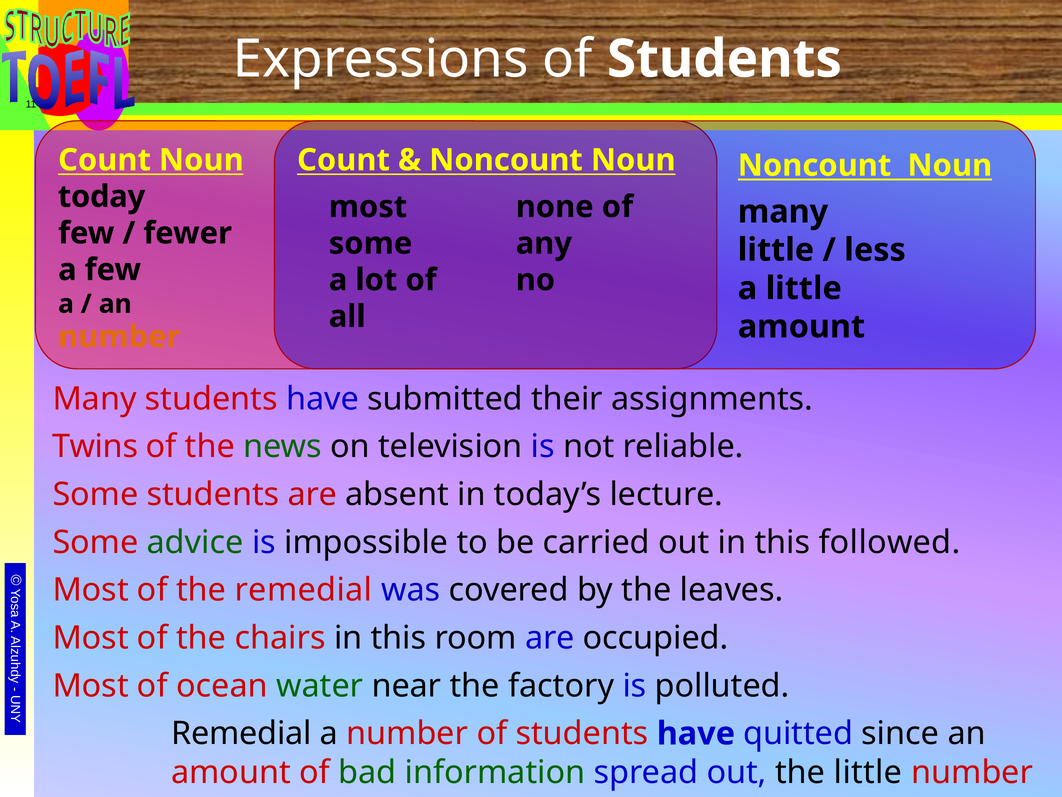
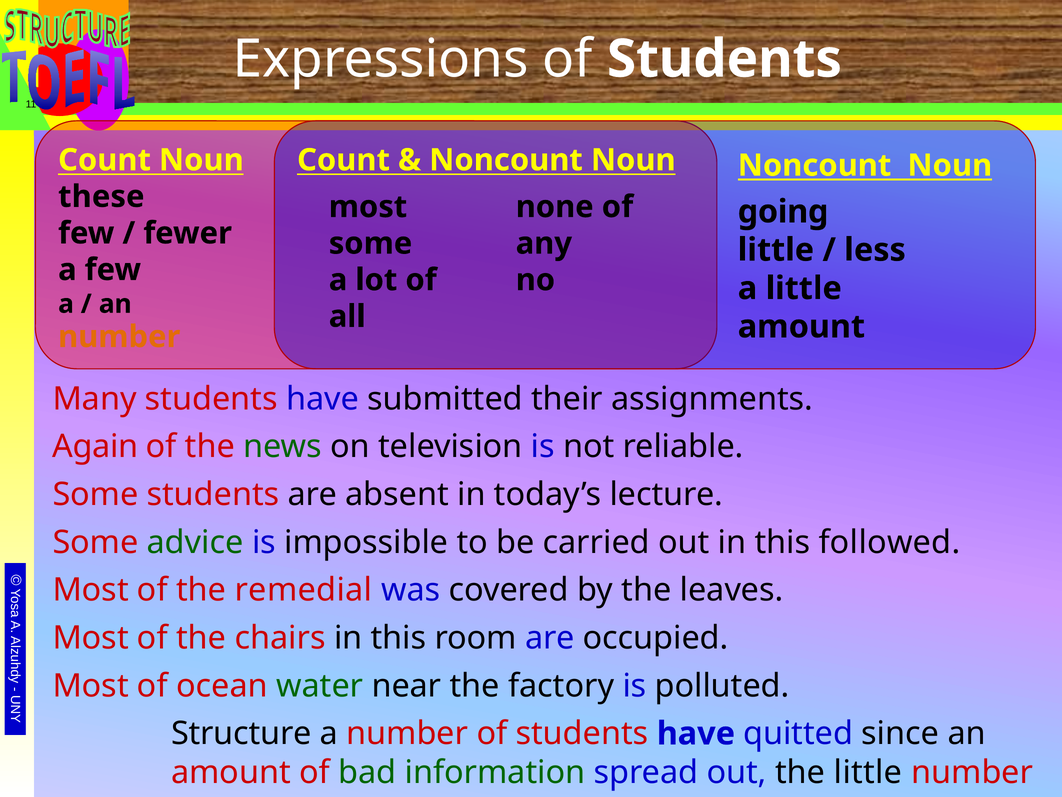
today: today -> these
many at (783, 212): many -> going
Twins: Twins -> Again
are at (313, 494) colour: red -> black
Remedial at (241, 733): Remedial -> Structure
